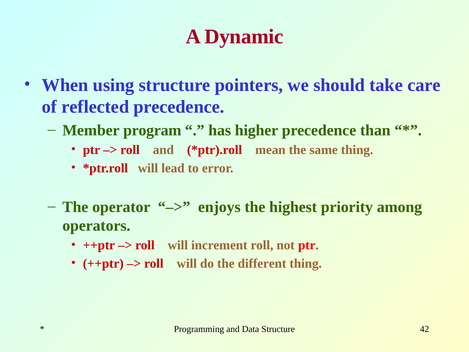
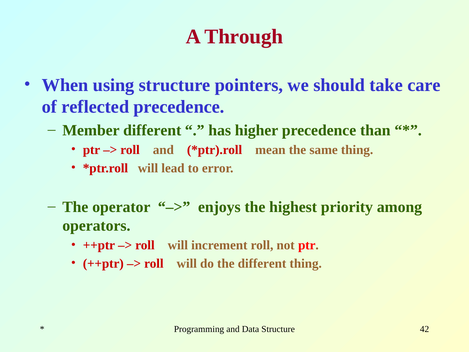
Dynamic: Dynamic -> Through
Member program: program -> different
